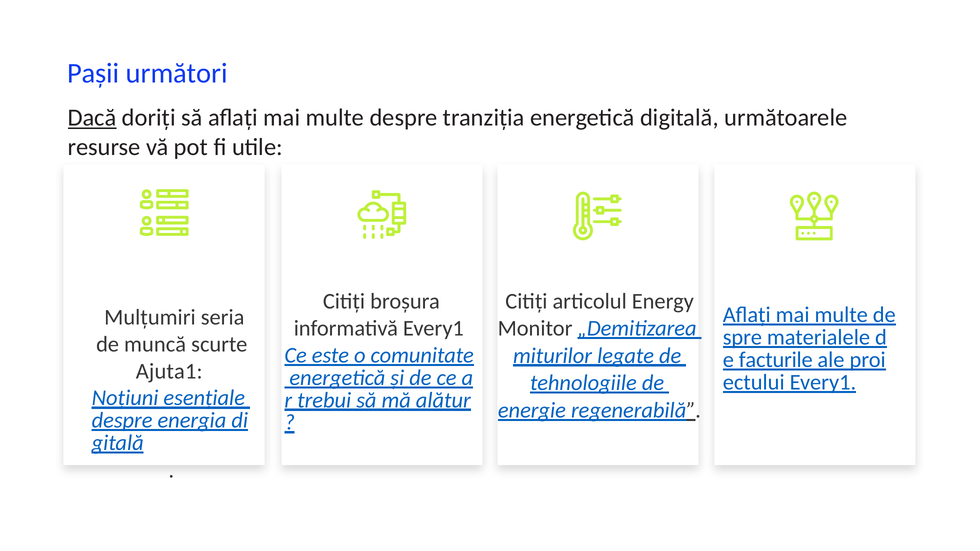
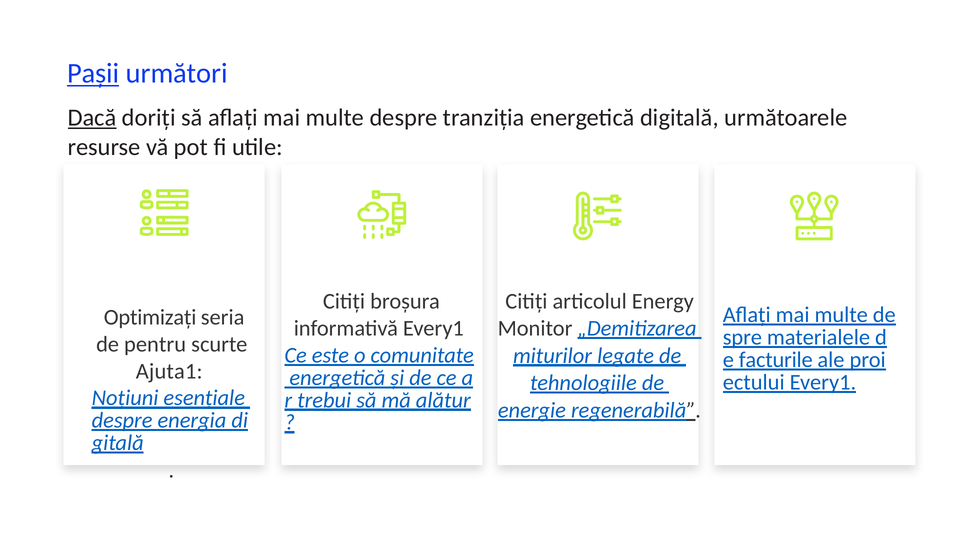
Pașii underline: none -> present
Mulțumiri: Mulțumiri -> Optimizați
muncă: muncă -> pentru
